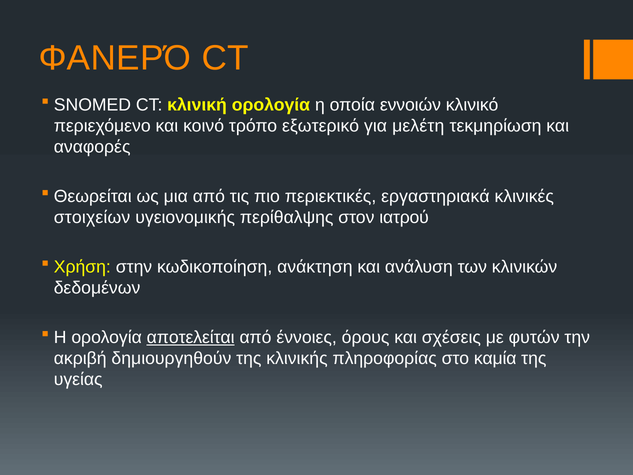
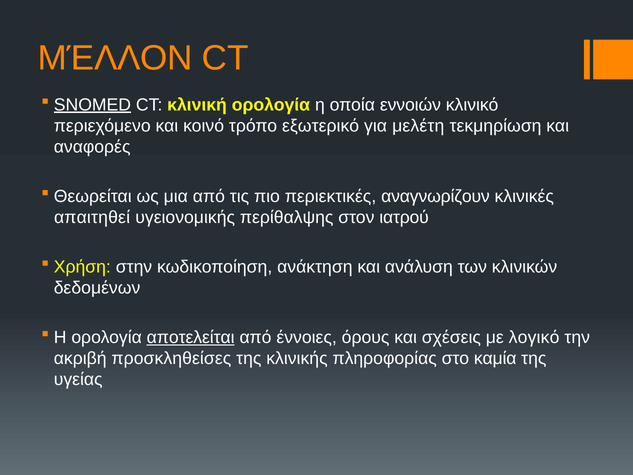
ΦΑΝΕΡΌ: ΦΑΝΕΡΌ -> ΜΈΛΛΟΝ
SNOMED underline: none -> present
εργαστηριακά: εργαστηριακά -> αναγνωρίζουν
στοιχείων: στοιχείων -> απαιτηθεί
φυτών: φυτών -> λογικό
δημιουργηθούν: δημιουργηθούν -> προσκληθείσες
